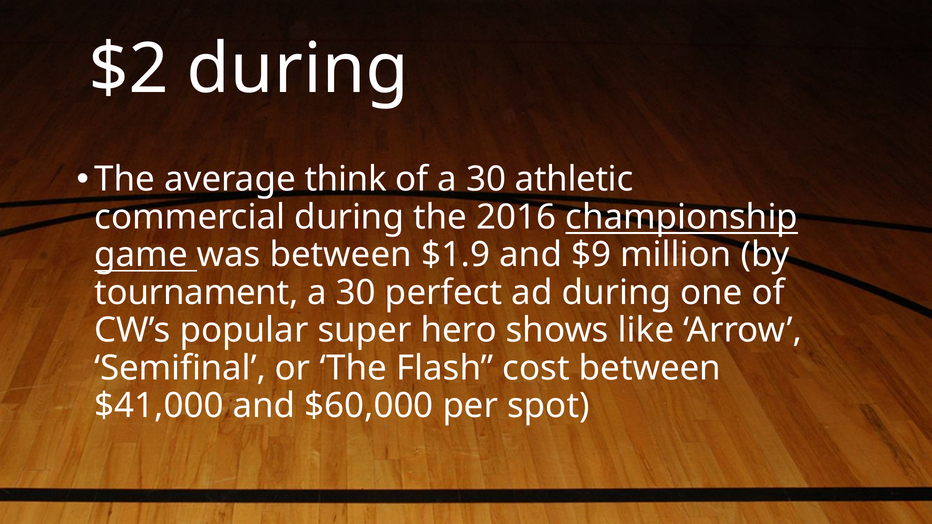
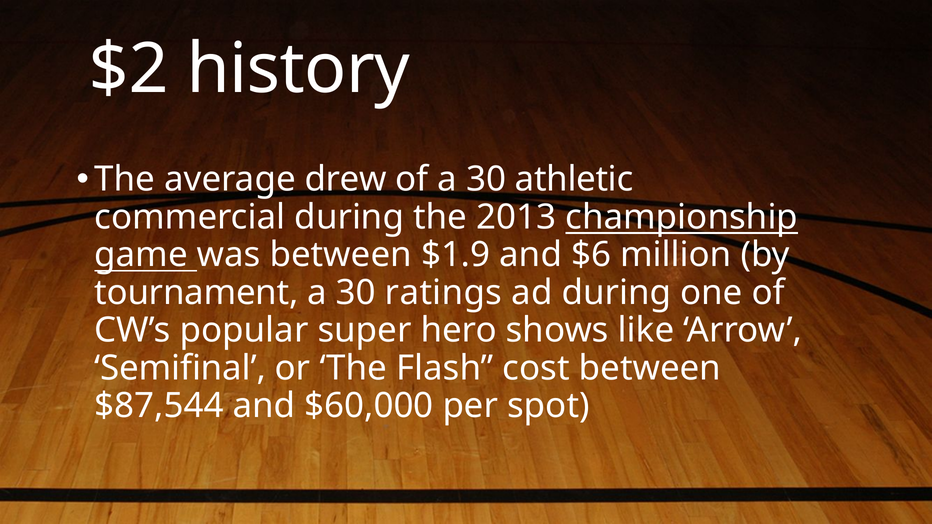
$2 during: during -> history
think: think -> drew
2016: 2016 -> 2013
$9: $9 -> $6
perfect: perfect -> ratings
$41,000: $41,000 -> $87,544
